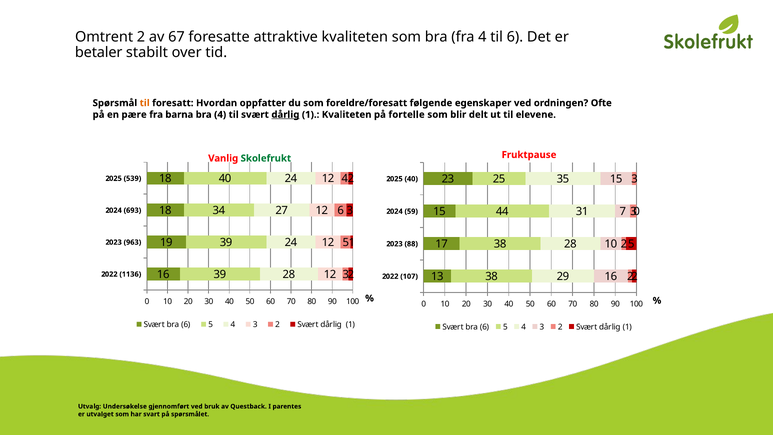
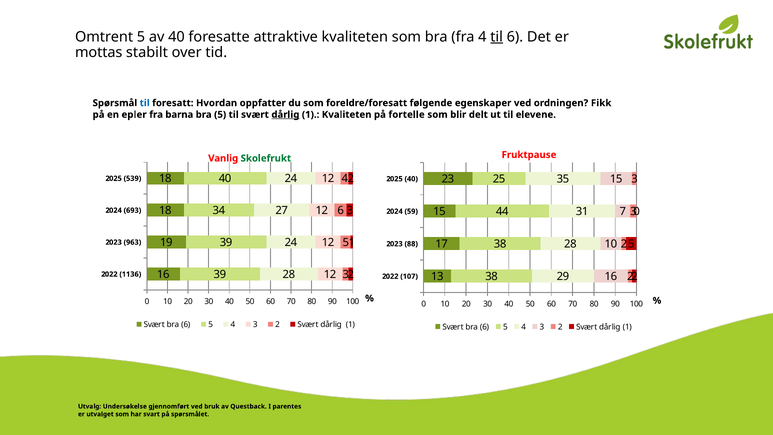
Omtrent 2: 2 -> 5
av 67: 67 -> 40
til at (497, 37) underline: none -> present
betaler: betaler -> mottas
til at (145, 103) colour: orange -> blue
Ofte: Ofte -> Fikk
pære: pære -> epler
bra 4: 4 -> 5
